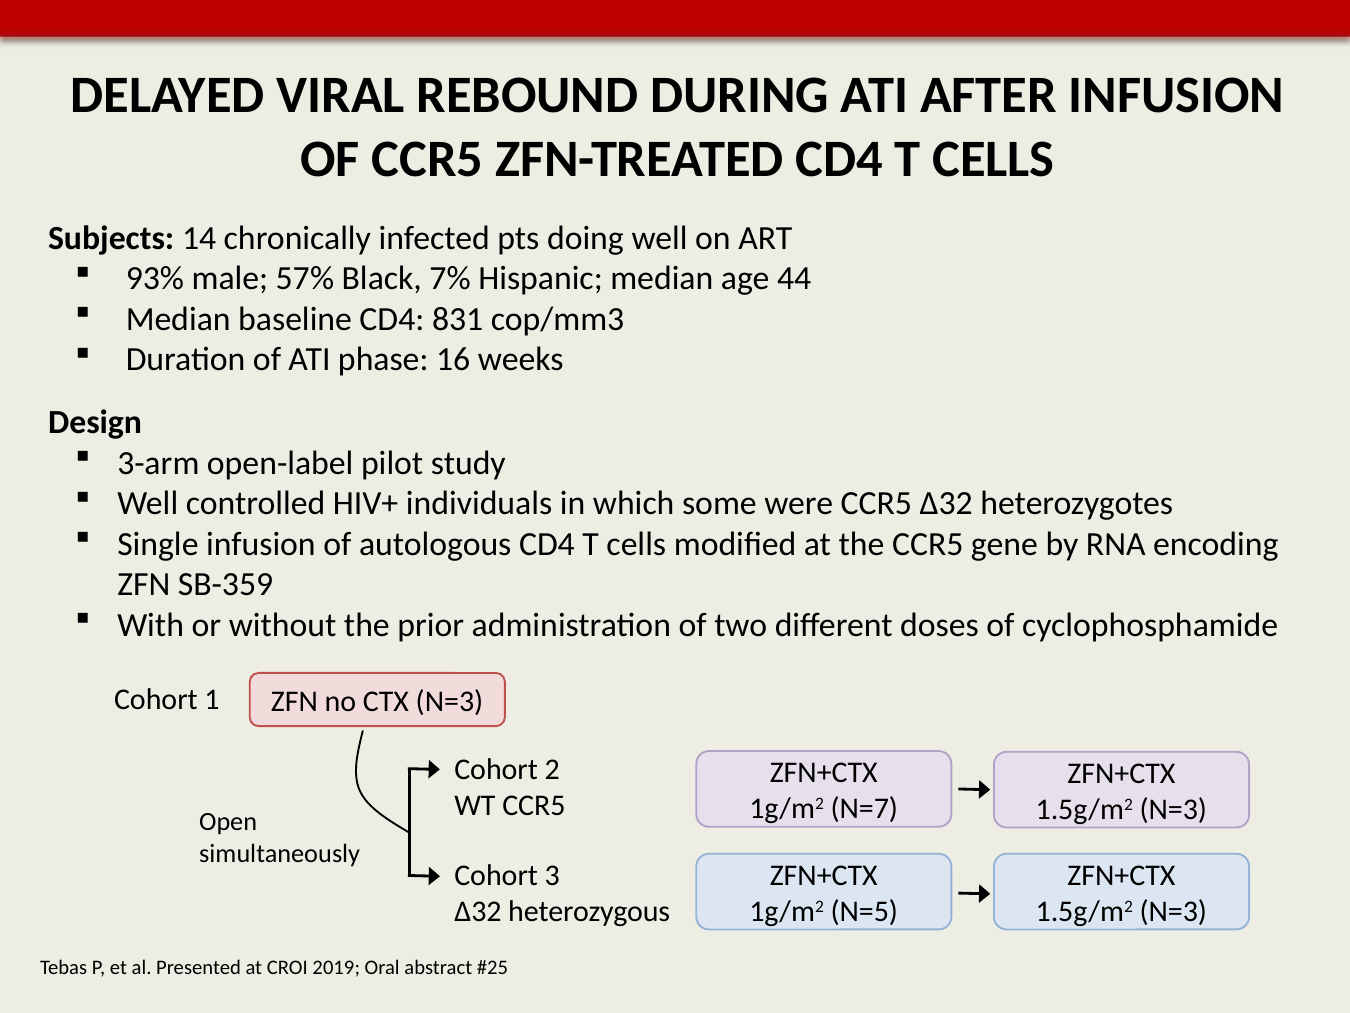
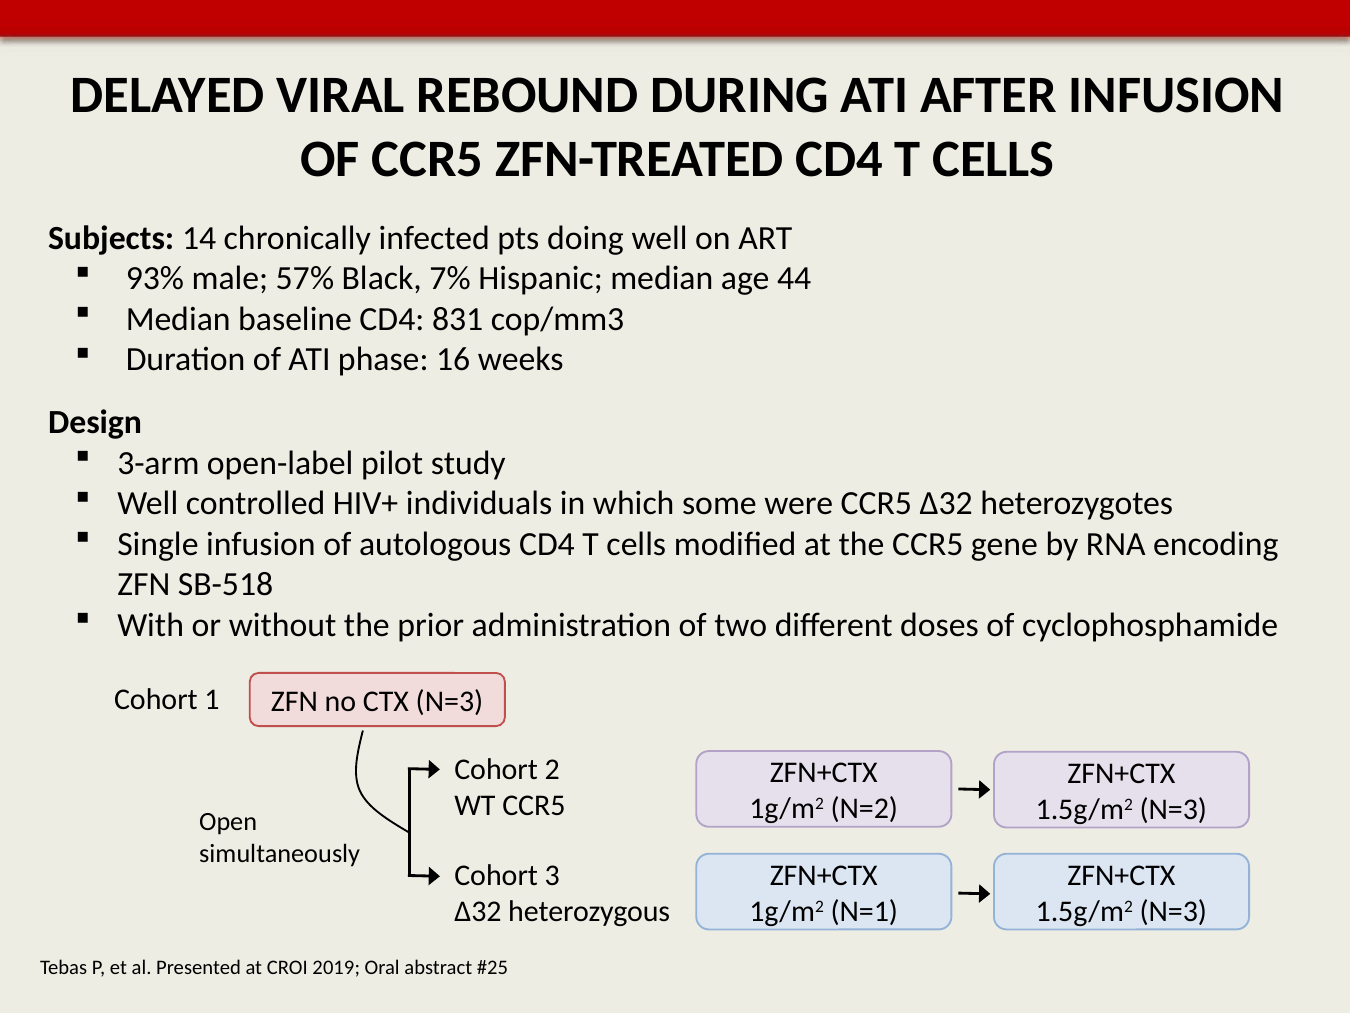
SB-359: SB-359 -> SB-518
N=7: N=7 -> N=2
N=5: N=5 -> N=1
